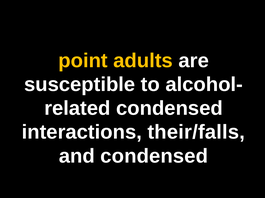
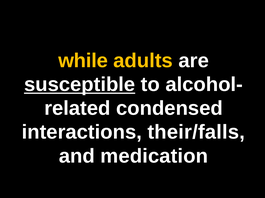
point: point -> while
susceptible underline: none -> present
and condensed: condensed -> medication
